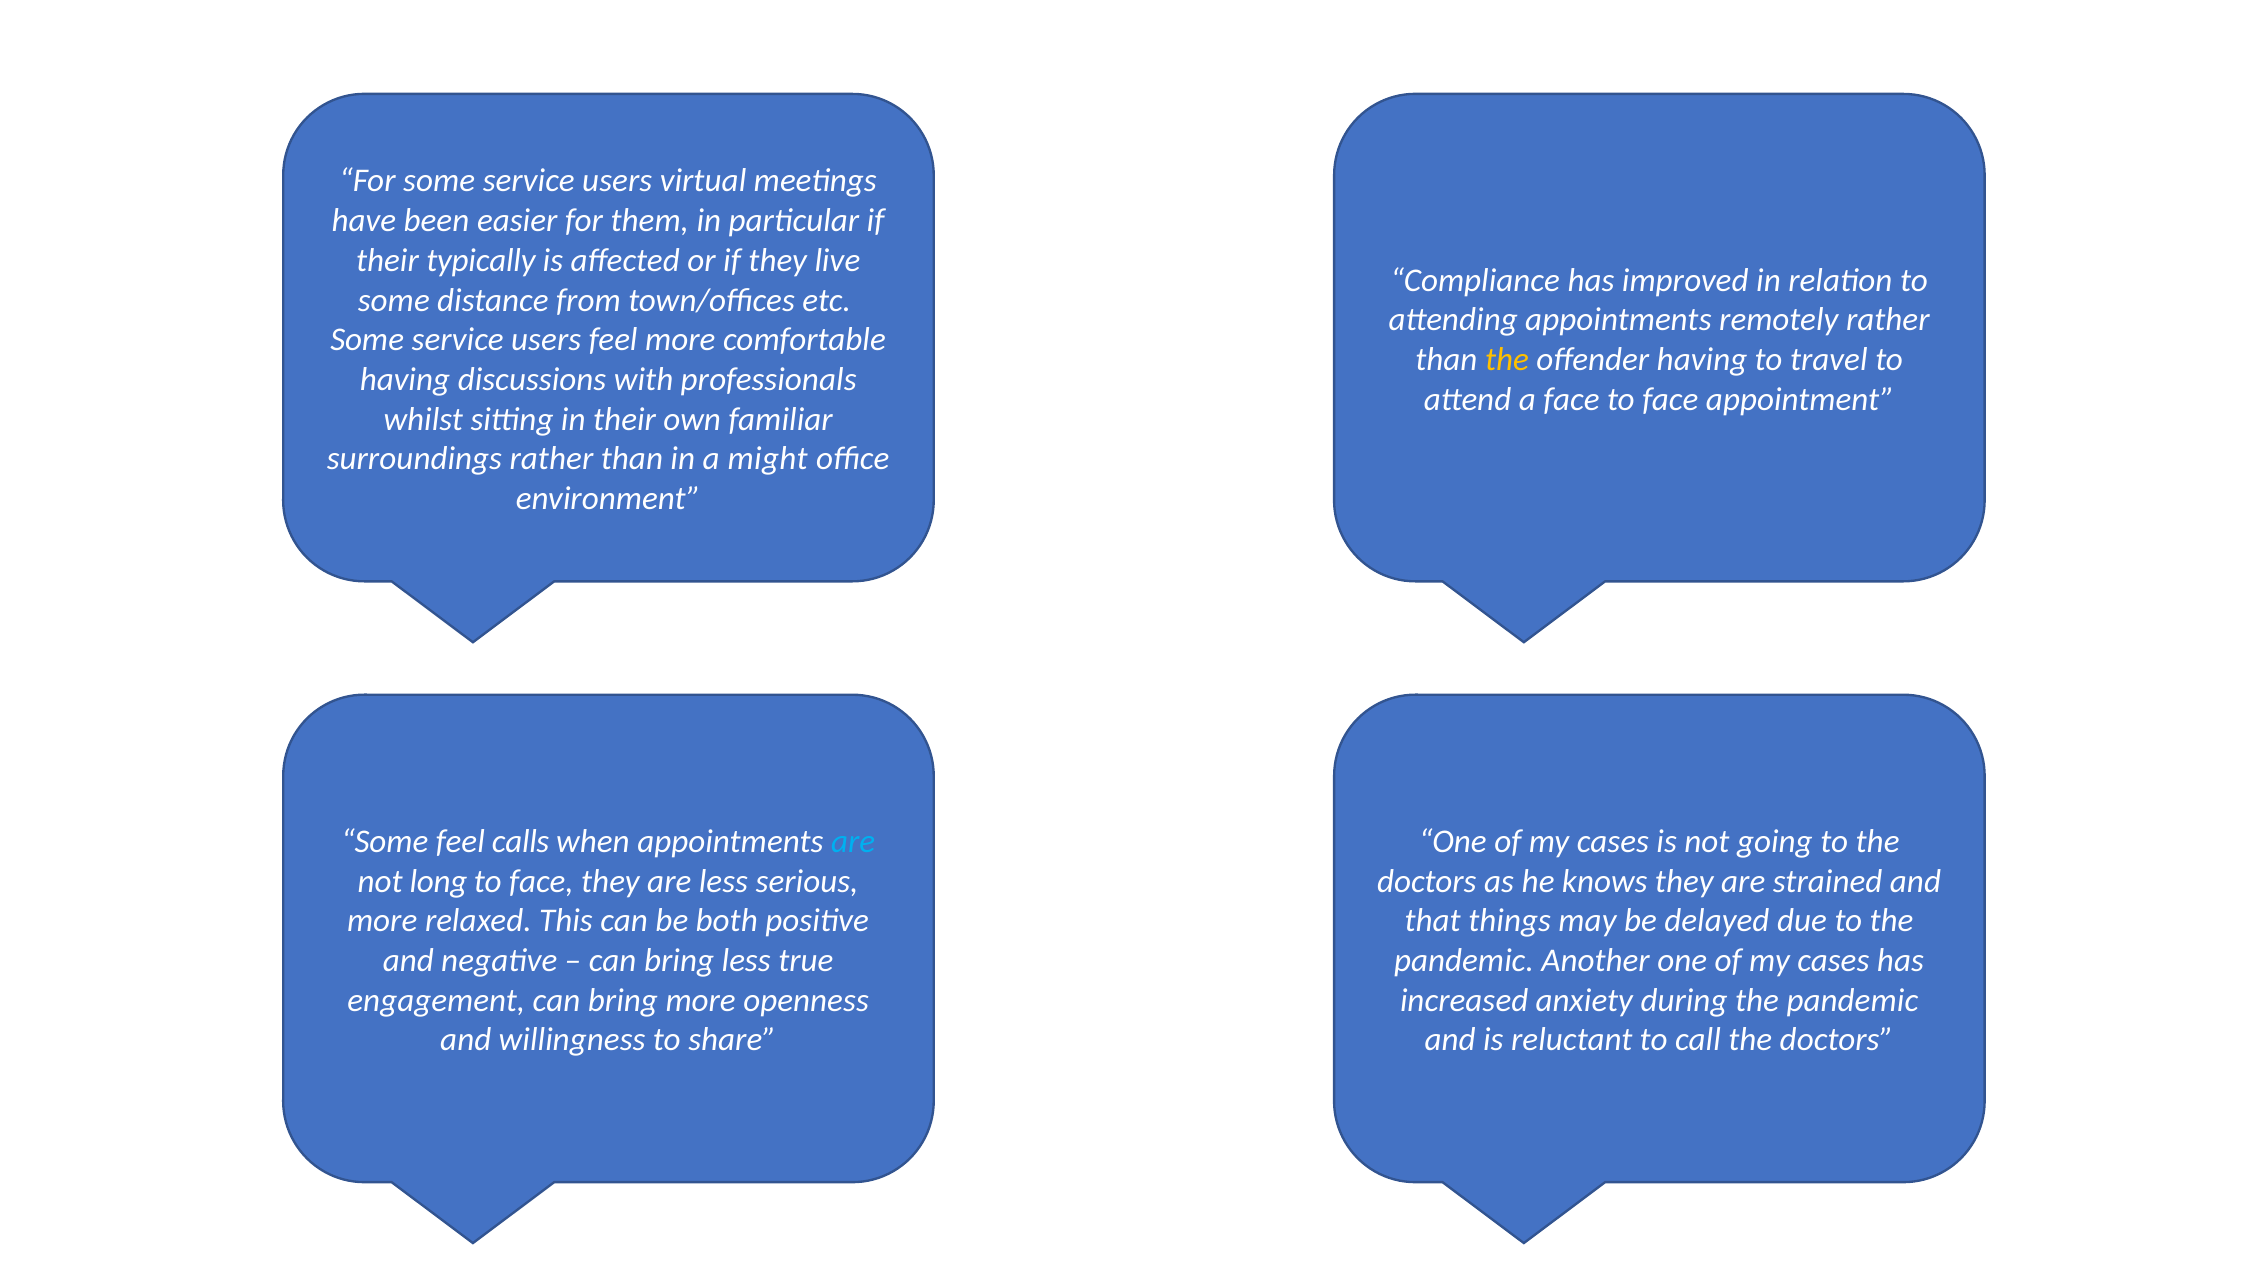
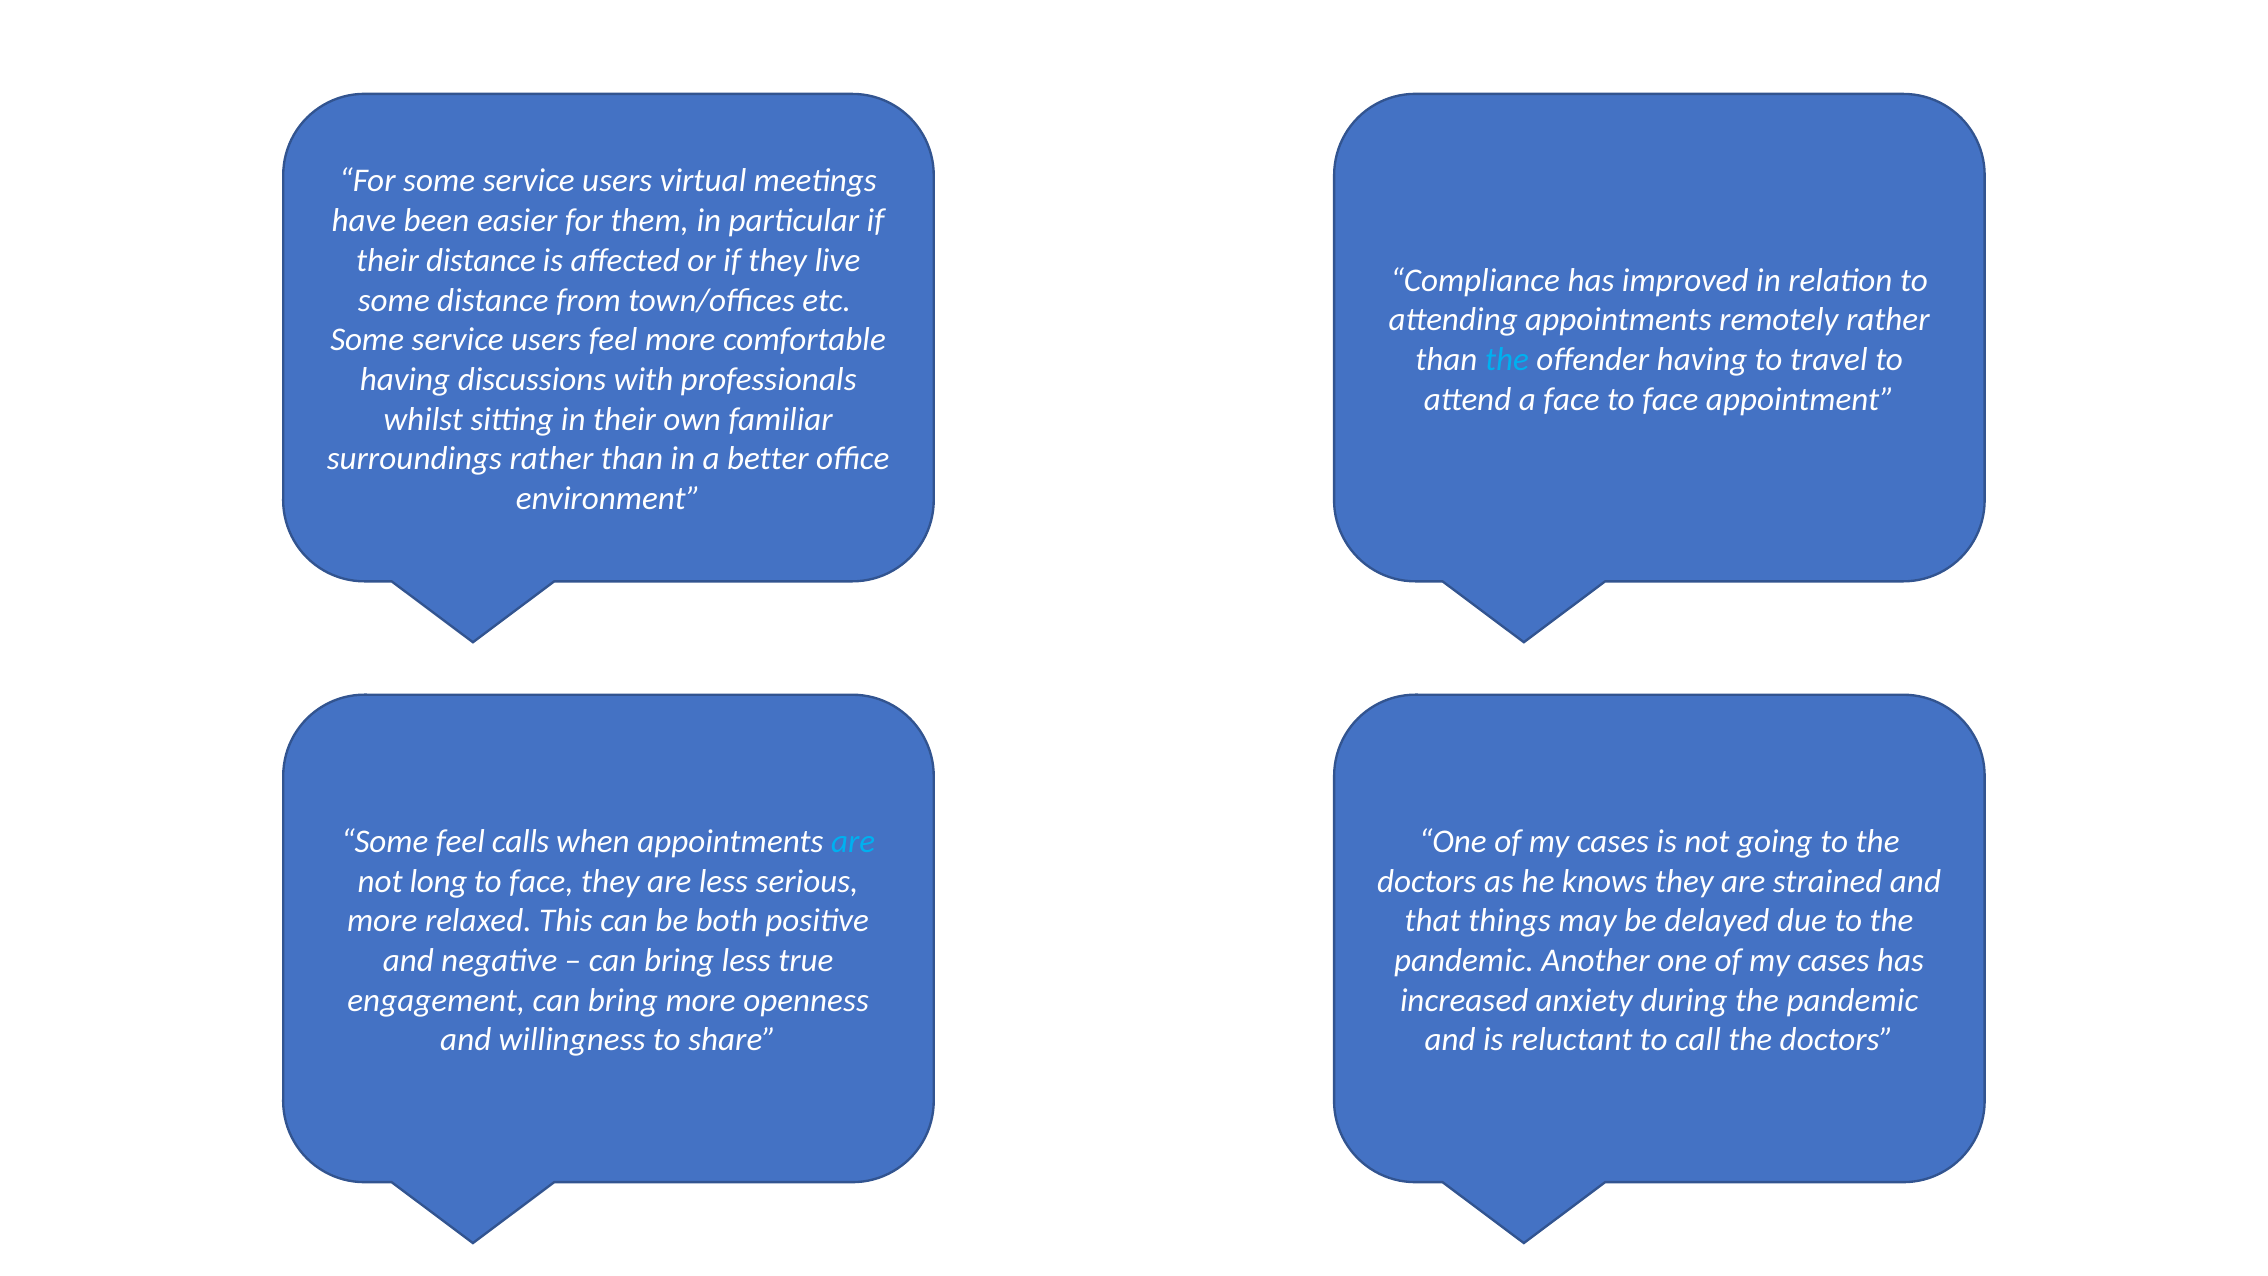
their typically: typically -> distance
the at (1507, 360) colour: yellow -> light blue
might: might -> better
